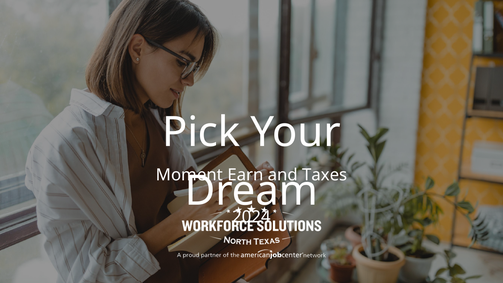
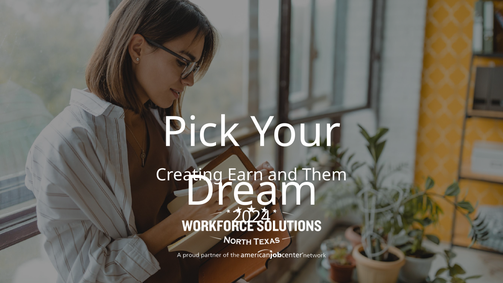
Moment: Moment -> Creating
Taxes: Taxes -> Them
